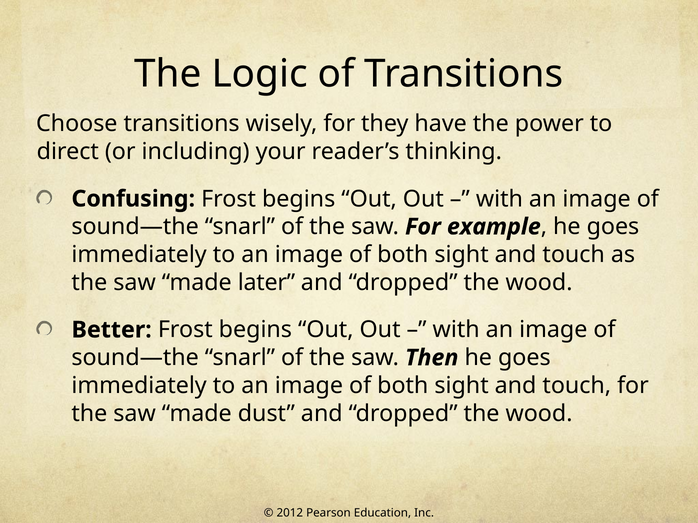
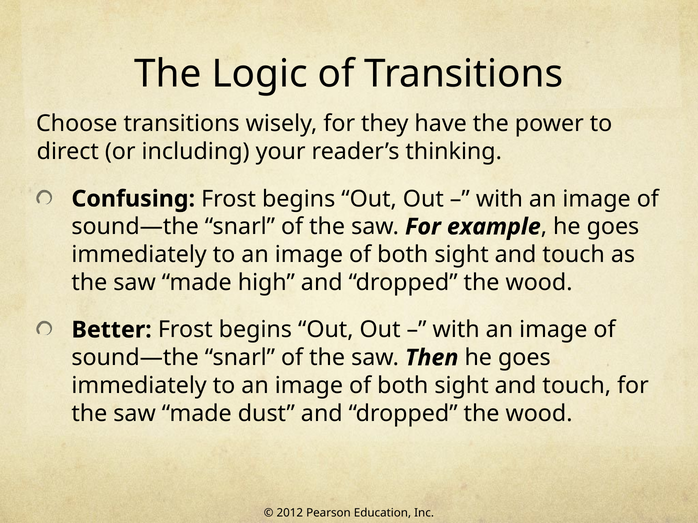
later: later -> high
